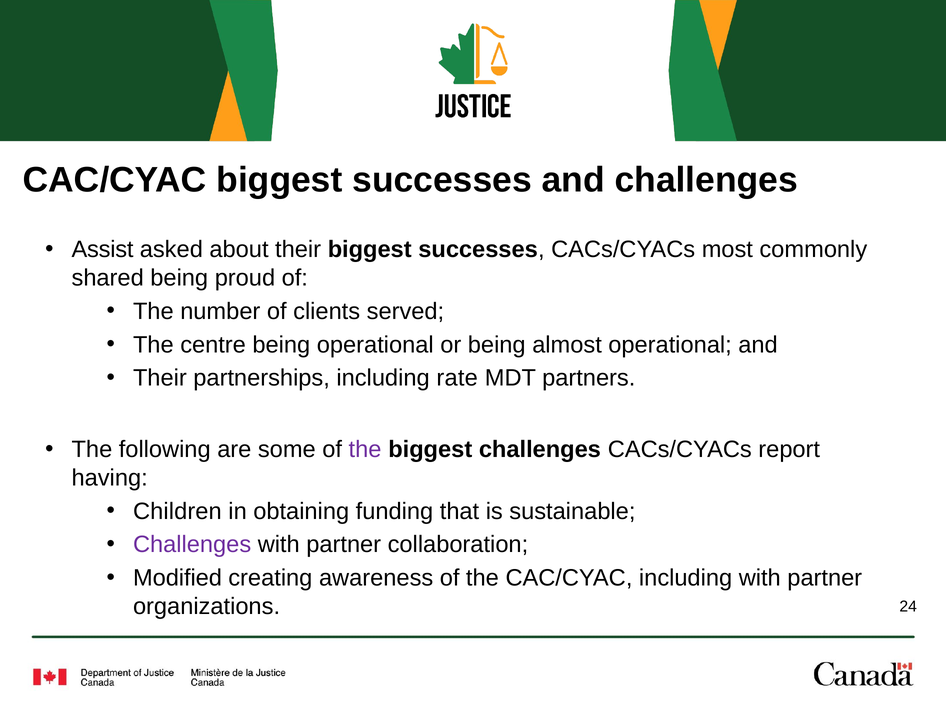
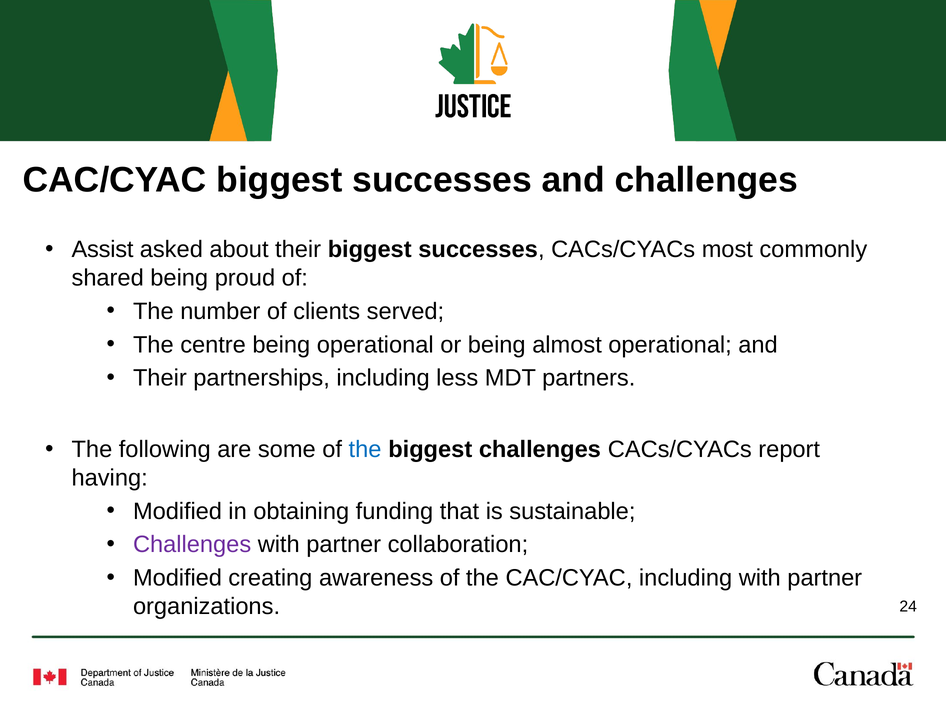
rate: rate -> less
the at (365, 449) colour: purple -> blue
Children at (177, 511): Children -> Modified
